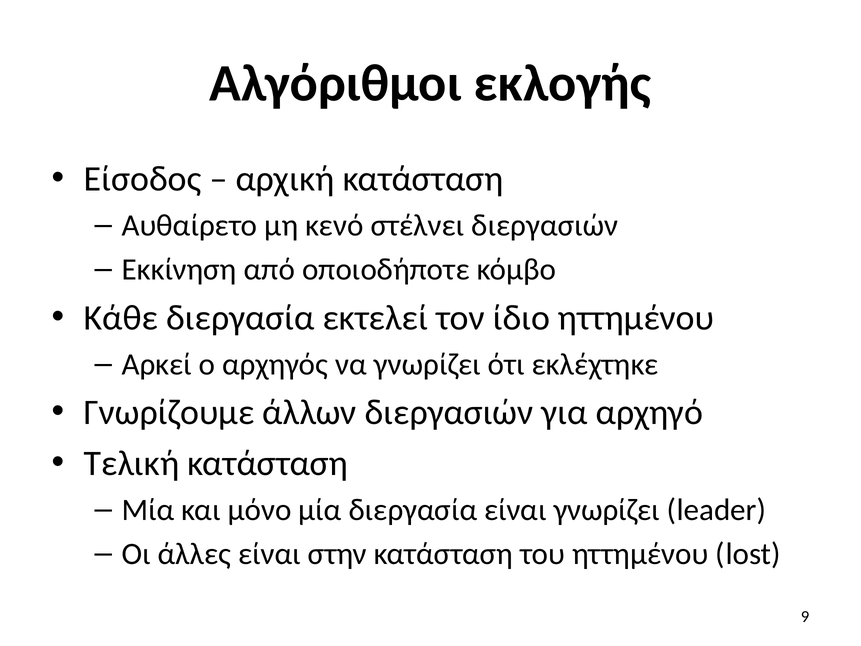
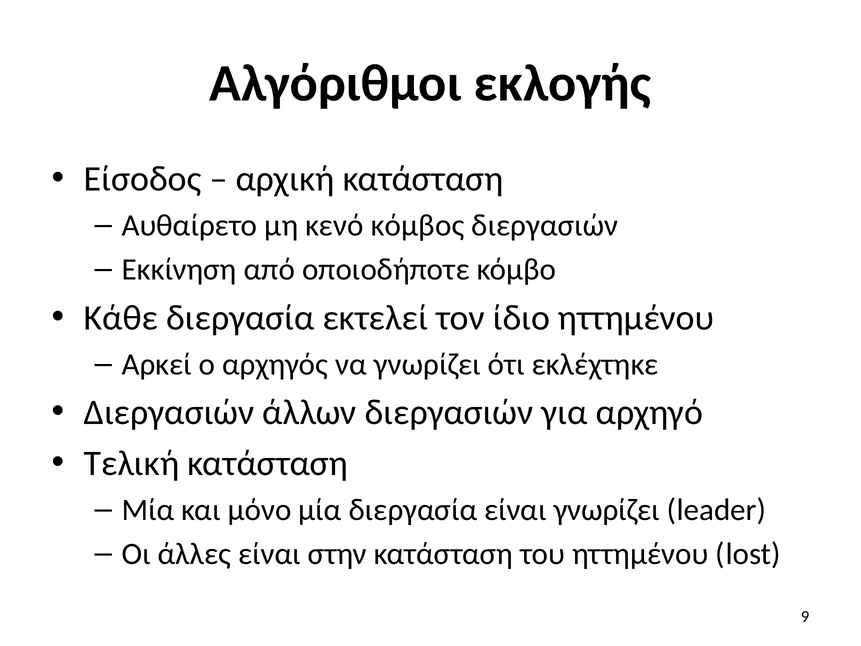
στέλνει: στέλνει -> κόμβος
Γνωρίζουμε at (169, 412): Γνωρίζουμε -> Διεργασιών
